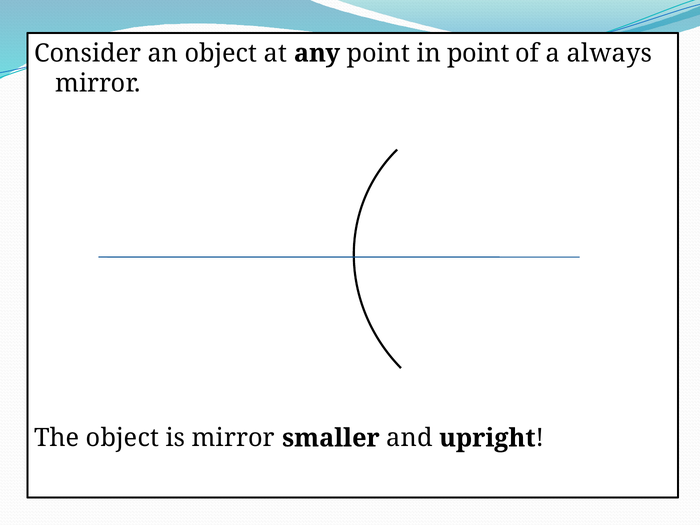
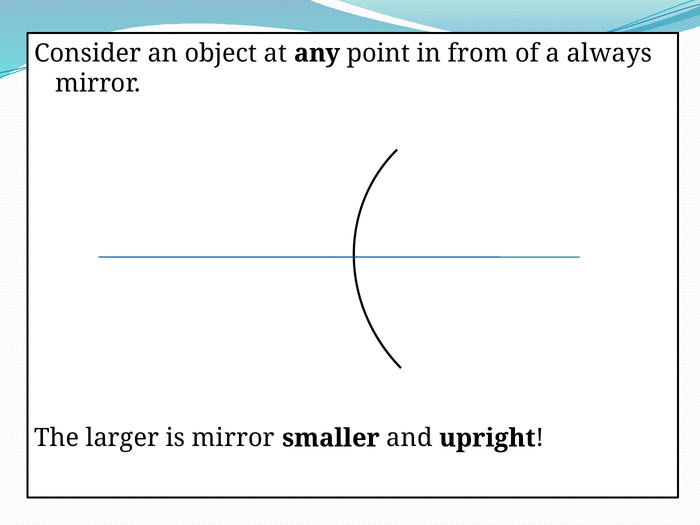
in point: point -> from
The object: object -> larger
